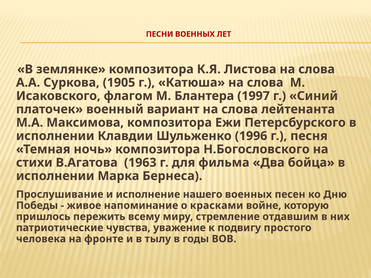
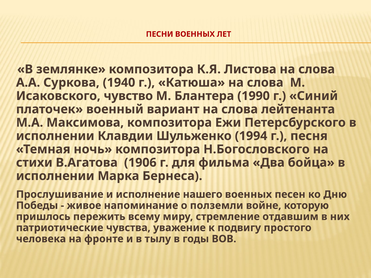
1905: 1905 -> 1940
флагом: флагом -> чувство
1997: 1997 -> 1990
1996: 1996 -> 1994
1963: 1963 -> 1906
красками: красками -> полземли
